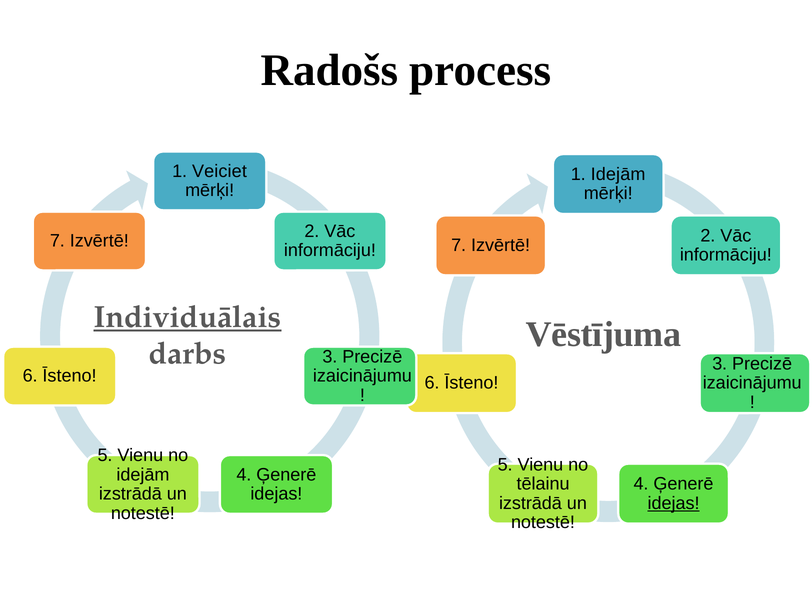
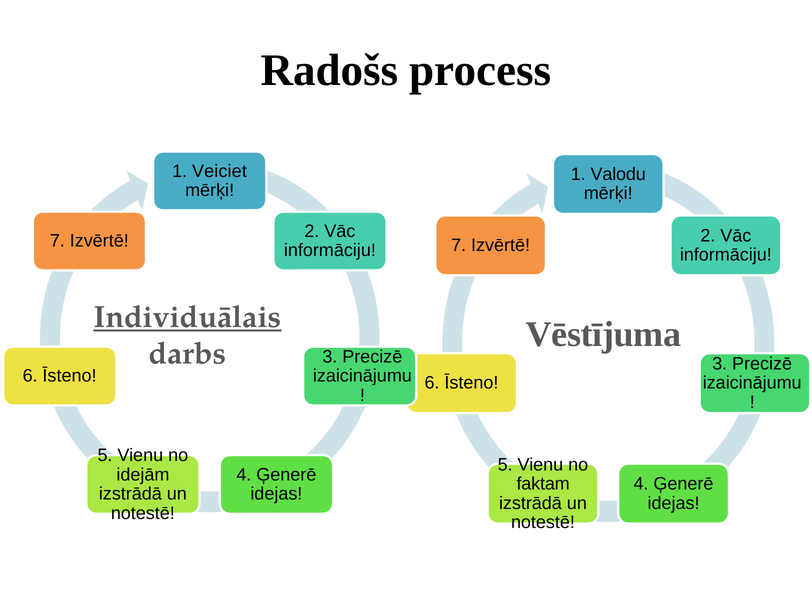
1 Idejām: Idejām -> Valodu
tēlainu: tēlainu -> faktam
idejas at (674, 503) underline: present -> none
